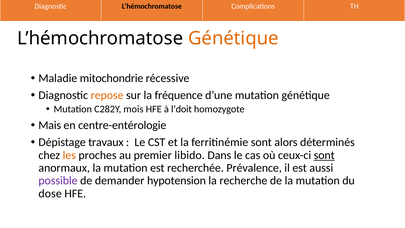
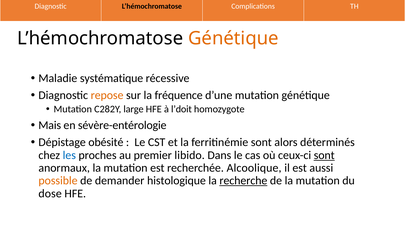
mitochondrie: mitochondrie -> systématique
mois: mois -> large
centre-entérologie: centre-entérologie -> sévère-entérologie
travaux: travaux -> obésité
les colour: orange -> blue
Prévalence: Prévalence -> Alcoolique
possible colour: purple -> orange
hypotension: hypotension -> histologique
recherche underline: none -> present
